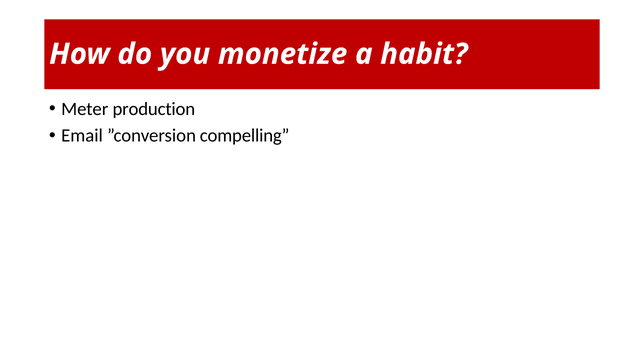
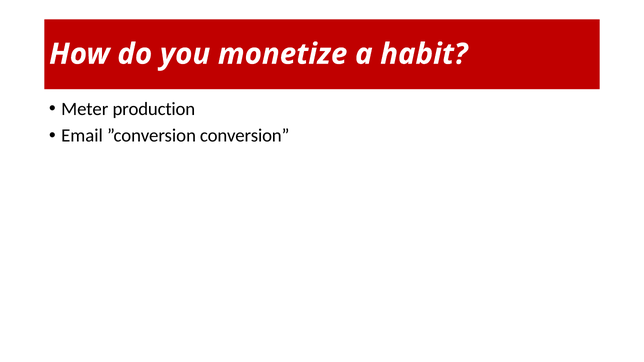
compelling: compelling -> conversion
